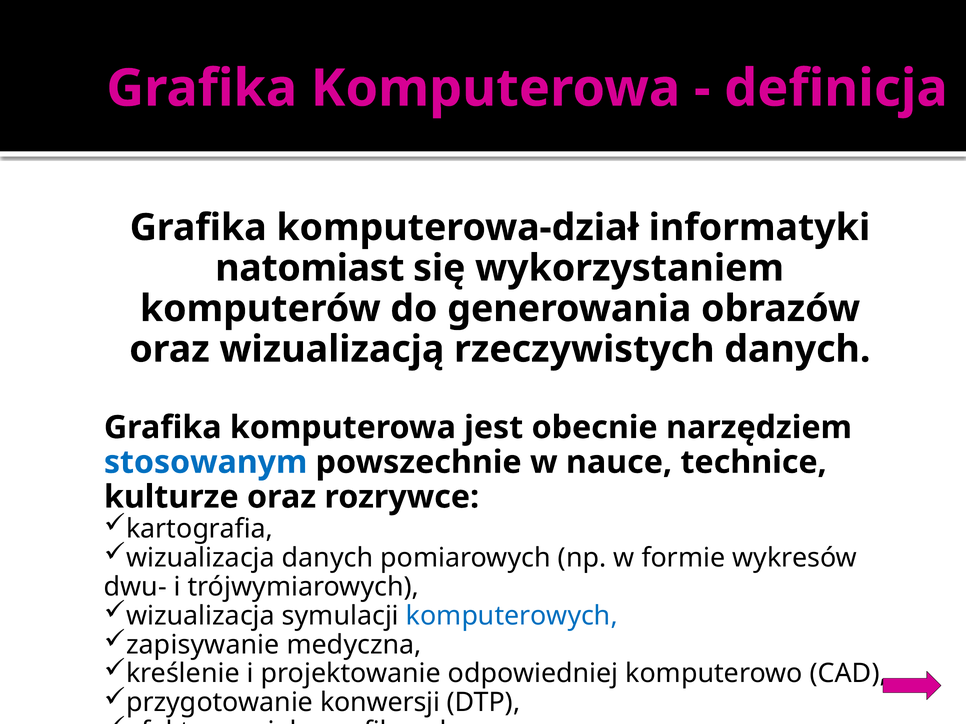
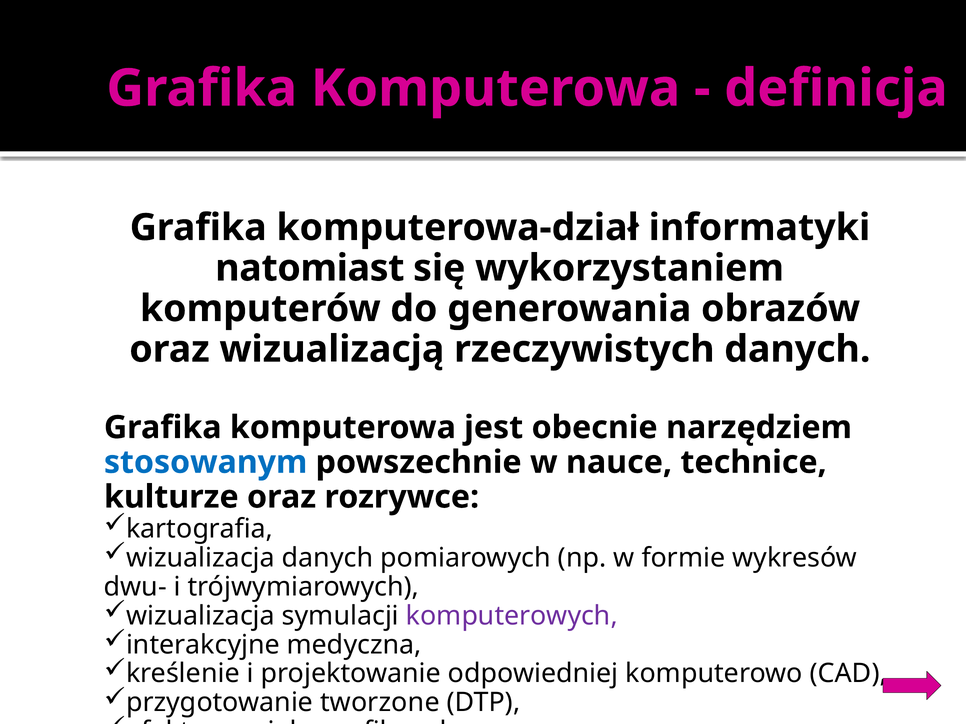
komputerowych colour: blue -> purple
zapisywanie: zapisywanie -> interakcyjne
konwersji: konwersji -> tworzone
